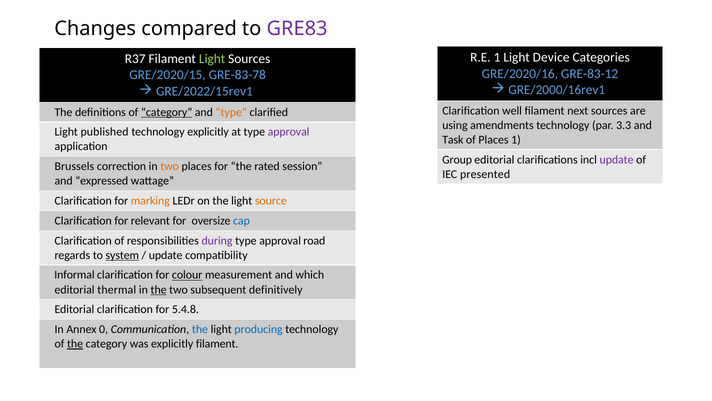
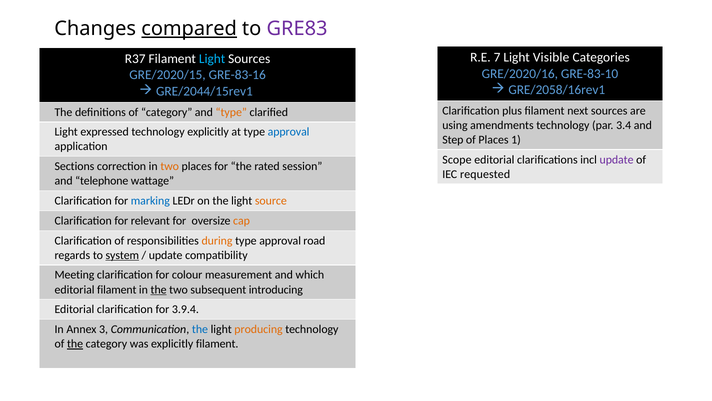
compared underline: none -> present
R.E 1: 1 -> 7
Device: Device -> Visible
Light at (212, 59) colour: light green -> light blue
GRE-83-12: GRE-83-12 -> GRE-83-10
GRE-83-78: GRE-83-78 -> GRE-83-16
GRE/2000/16rev1: GRE/2000/16rev1 -> GRE/2058/16rev1
GRE/2022/15rev1: GRE/2022/15rev1 -> GRE/2044/15rev1
well: well -> plus
category at (167, 112) underline: present -> none
3.3: 3.3 -> 3.4
published: published -> expressed
approval at (289, 132) colour: purple -> blue
Task: Task -> Step
Group: Group -> Scope
Brussels: Brussels -> Sections
presented: presented -> requested
expressed: expressed -> telephone
marking colour: orange -> blue
cap colour: blue -> orange
during colour: purple -> orange
Informal: Informal -> Meeting
colour underline: present -> none
editorial thermal: thermal -> filament
definitively: definitively -> introducing
5.4.8: 5.4.8 -> 3.9.4
0: 0 -> 3
producing colour: blue -> orange
